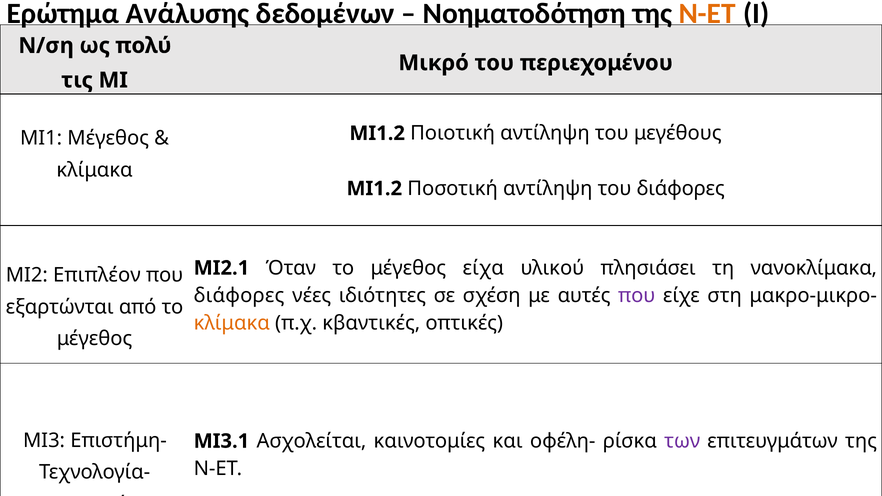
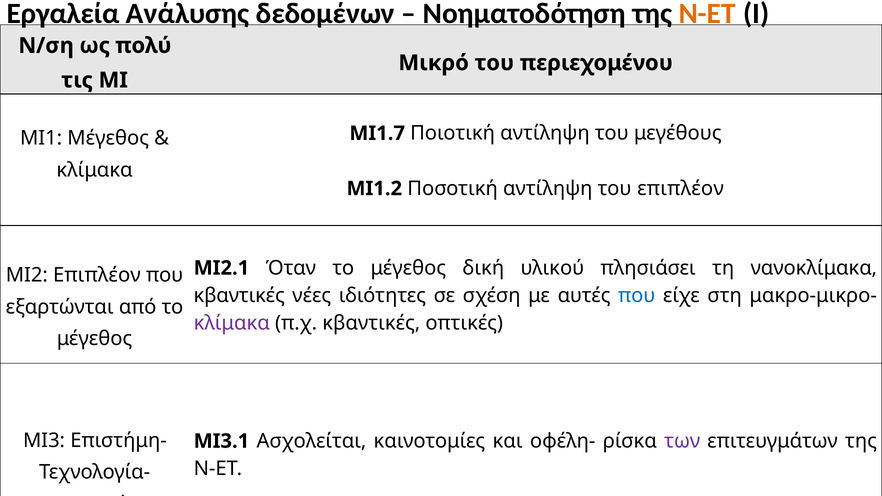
Ερώτημα: Ερώτημα -> Εργαλεία
ΜΙ1.2 at (377, 133): ΜΙ1.2 -> ΜΙ1.7
του διάφορες: διάφορες -> επιπλέον
είχα: είχα -> δική
διάφορες at (239, 296): διάφορες -> κβαντικές
που at (637, 296) colour: purple -> blue
κλίμακα at (232, 323) colour: orange -> purple
